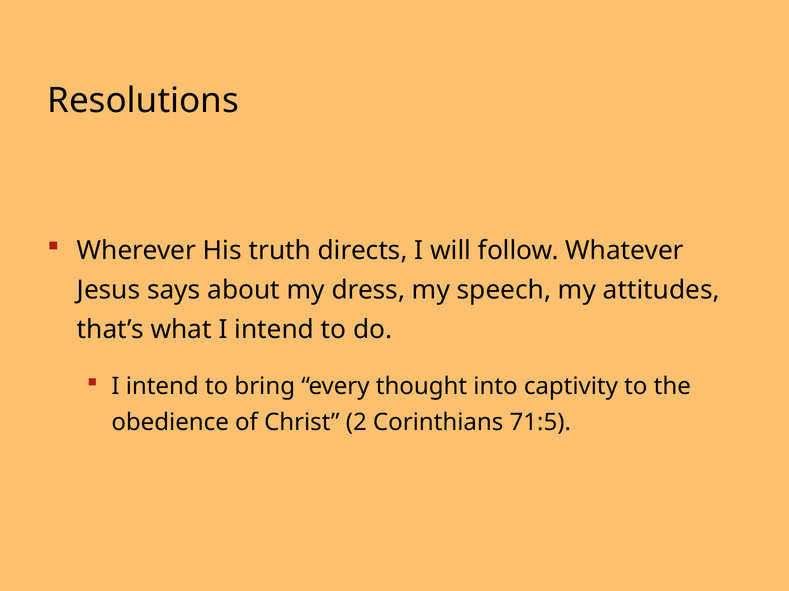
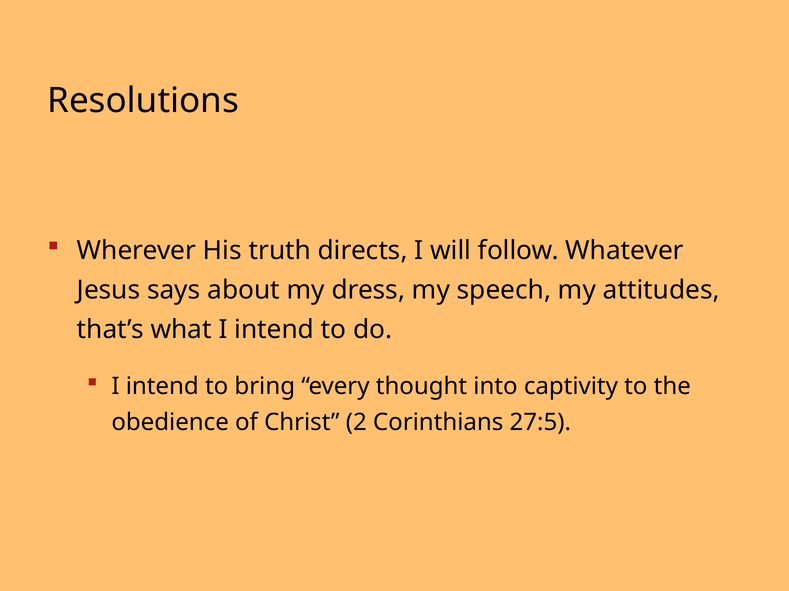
71:5: 71:5 -> 27:5
